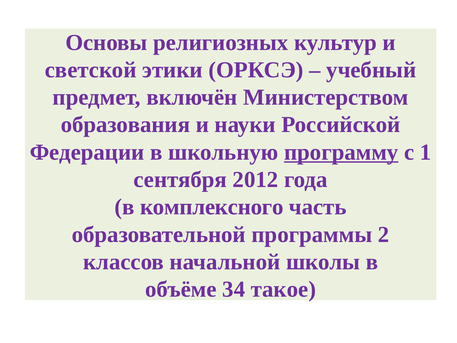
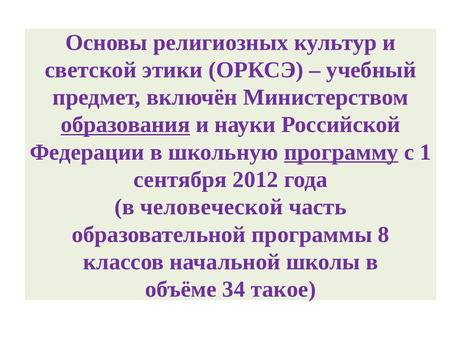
образования underline: none -> present
комплексного: комплексного -> человеческой
2: 2 -> 8
